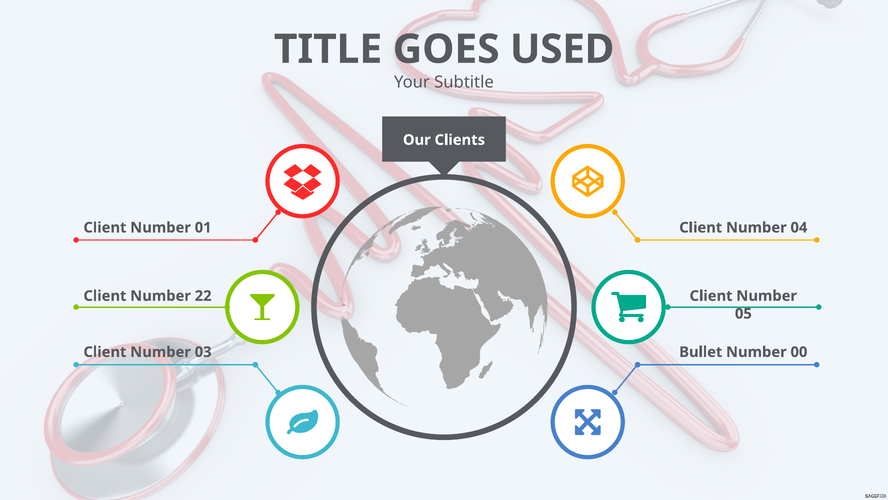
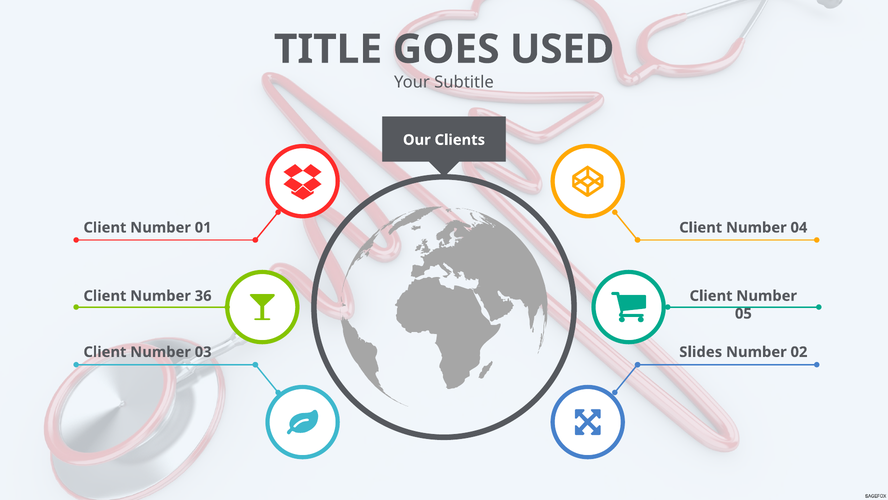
22: 22 -> 36
Bullet: Bullet -> Slides
00: 00 -> 02
